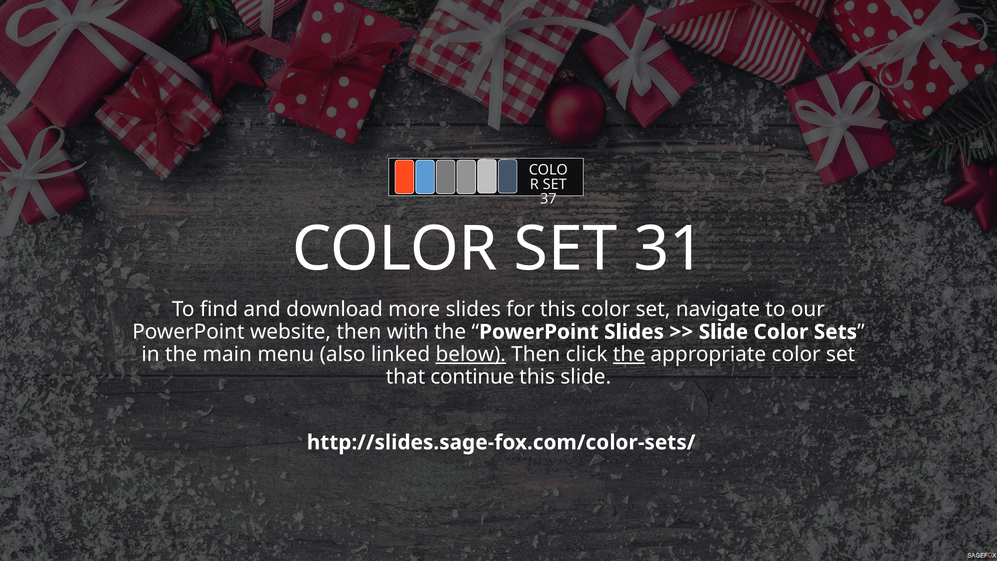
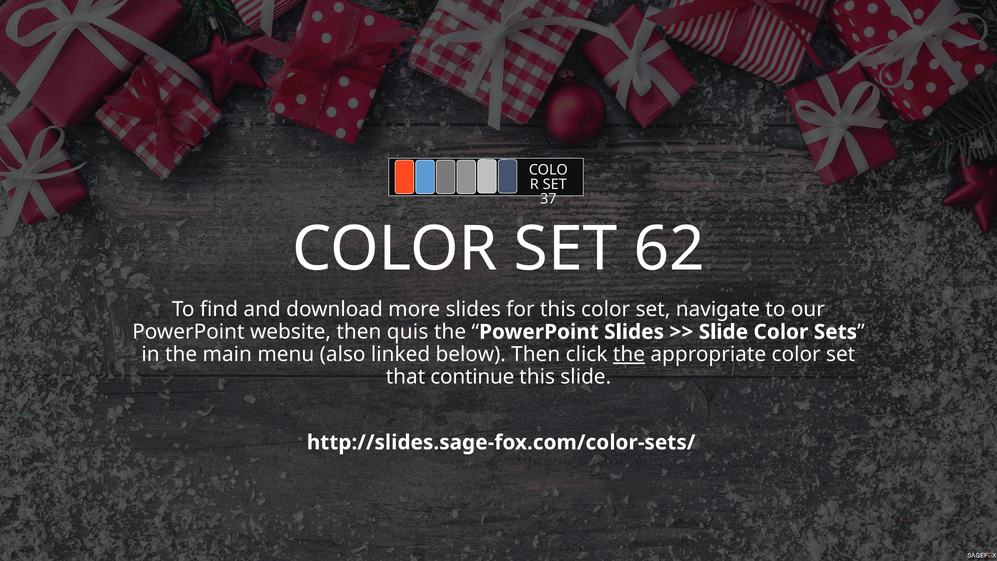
31: 31 -> 62
with: with -> quis
below underline: present -> none
